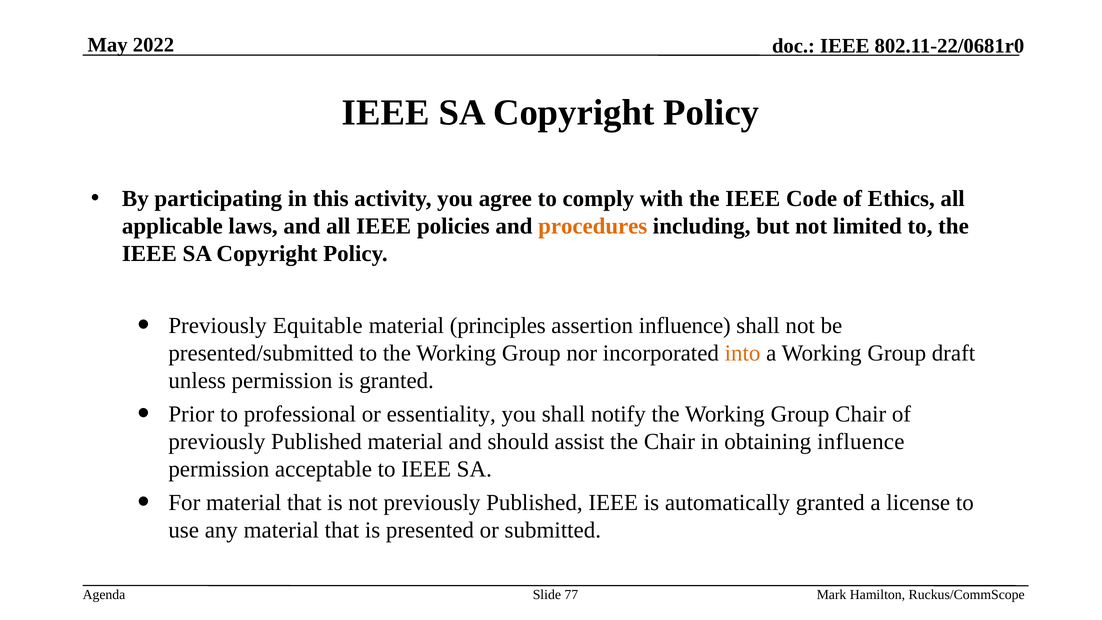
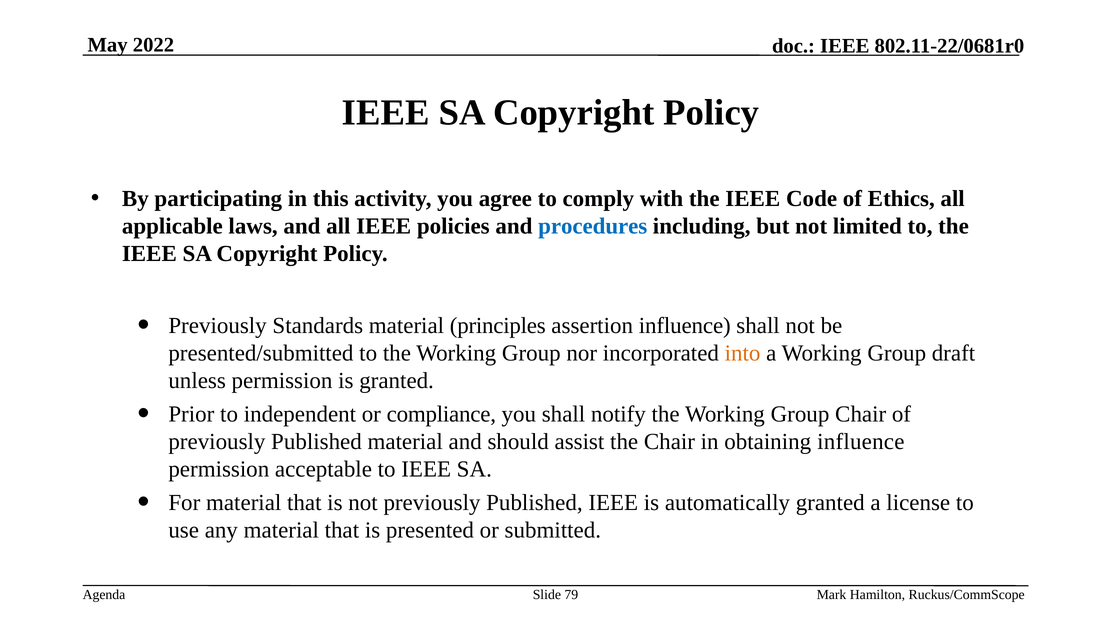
procedures colour: orange -> blue
Equitable: Equitable -> Standards
professional: professional -> independent
essentiality: essentiality -> compliance
77: 77 -> 79
